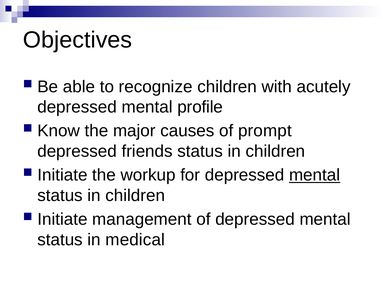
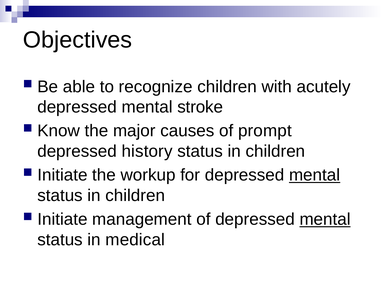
profile: profile -> stroke
friends: friends -> history
mental at (325, 220) underline: none -> present
